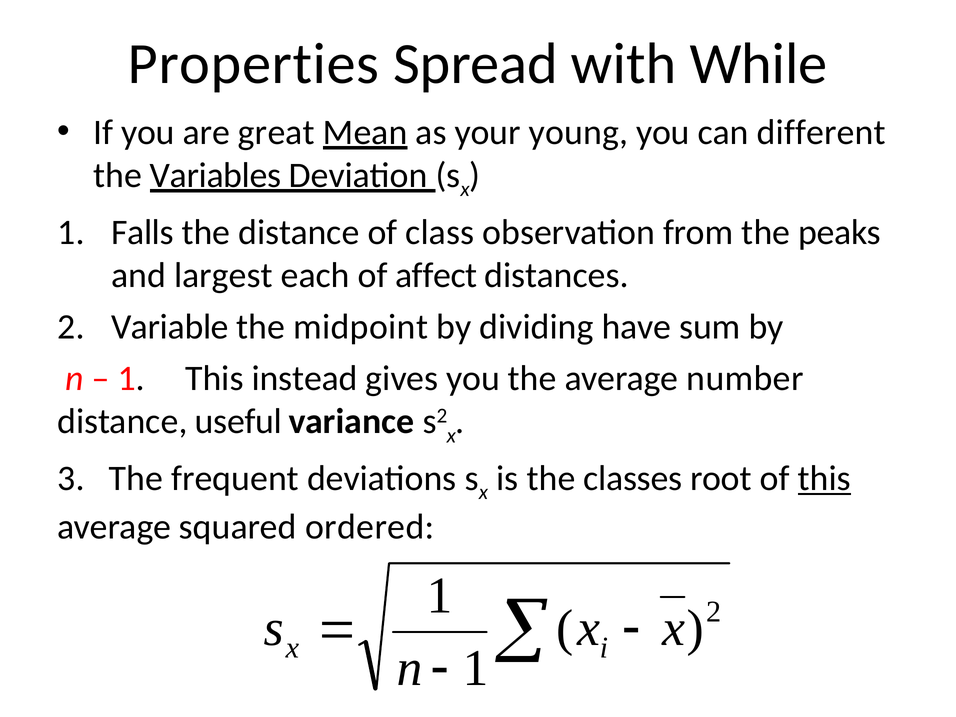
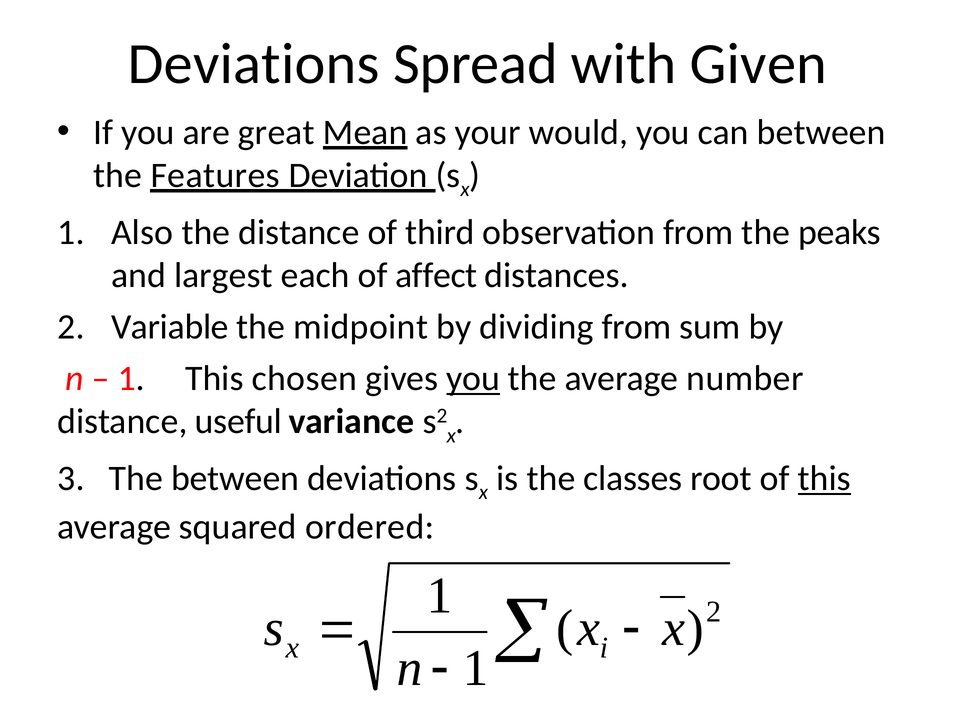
Properties at (253, 64): Properties -> Deviations
While: While -> Given
young: young -> would
can different: different -> between
Variables: Variables -> Features
Falls: Falls -> Also
class: class -> third
dividing have: have -> from
instead: instead -> chosen
you at (473, 379) underline: none -> present
The frequent: frequent -> between
